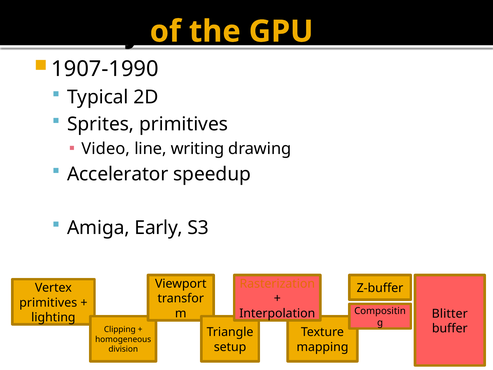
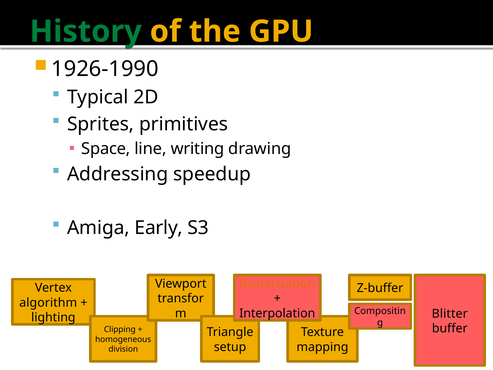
History colour: black -> green
1907-1990: 1907-1990 -> 1926-1990
Video: Video -> Space
Accelerator: Accelerator -> Addressing
primitives at (48, 302): primitives -> algorithm
